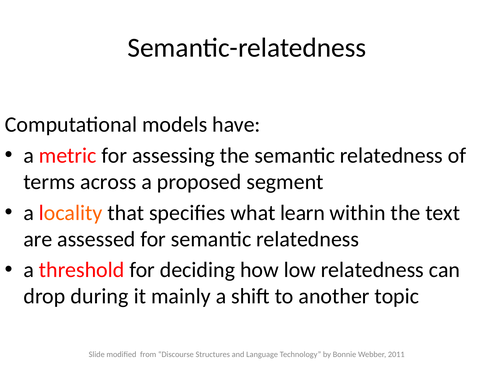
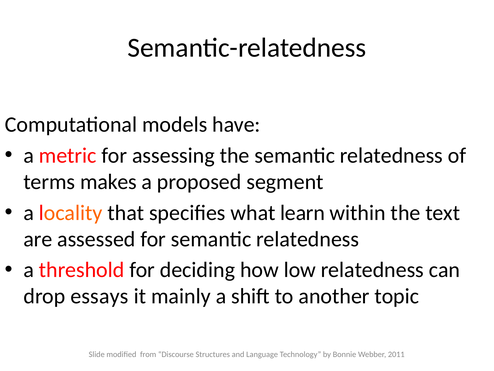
across: across -> makes
during: during -> essays
